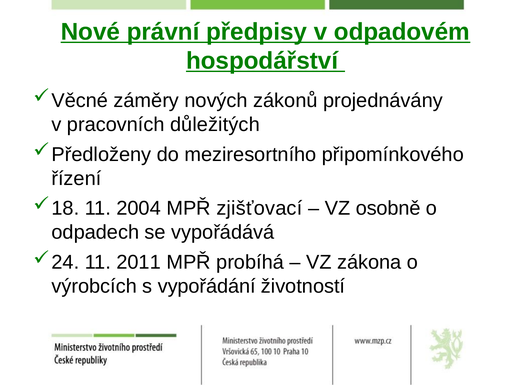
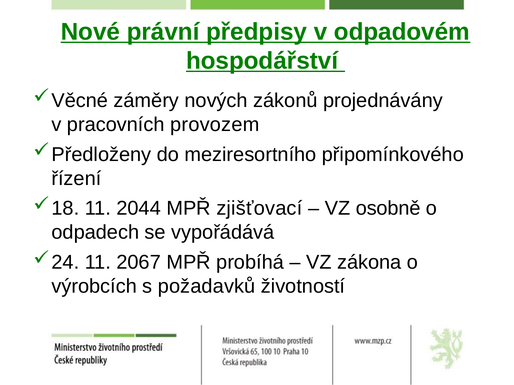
důležitých: důležitých -> provozem
2004: 2004 -> 2044
2011: 2011 -> 2067
vypořádání: vypořádání -> požadavků
